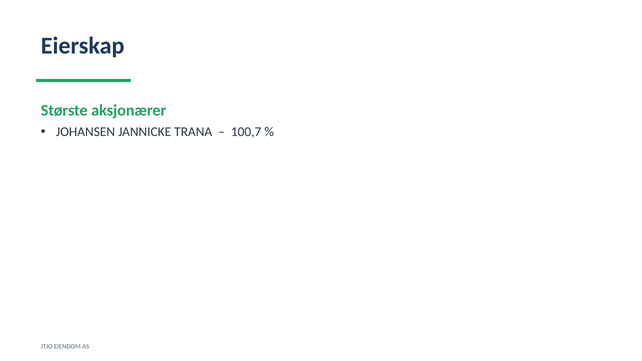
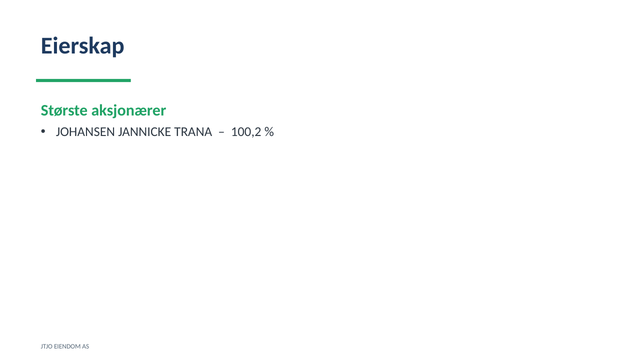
100,7: 100,7 -> 100,2
